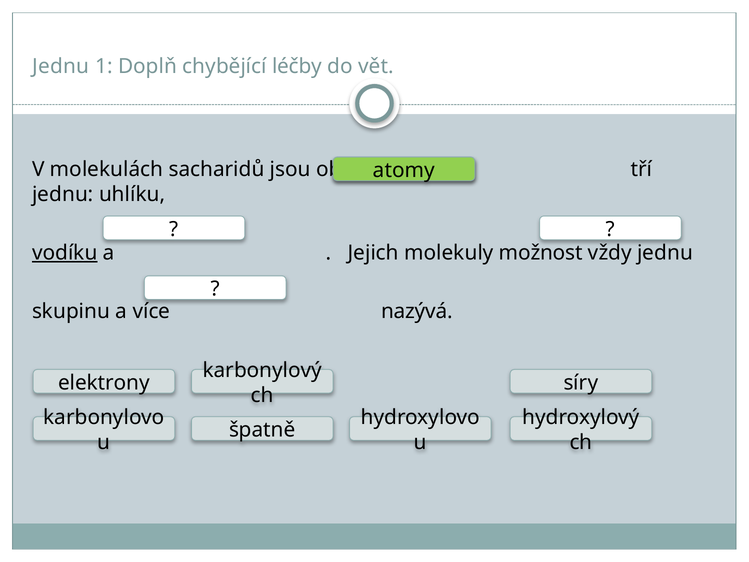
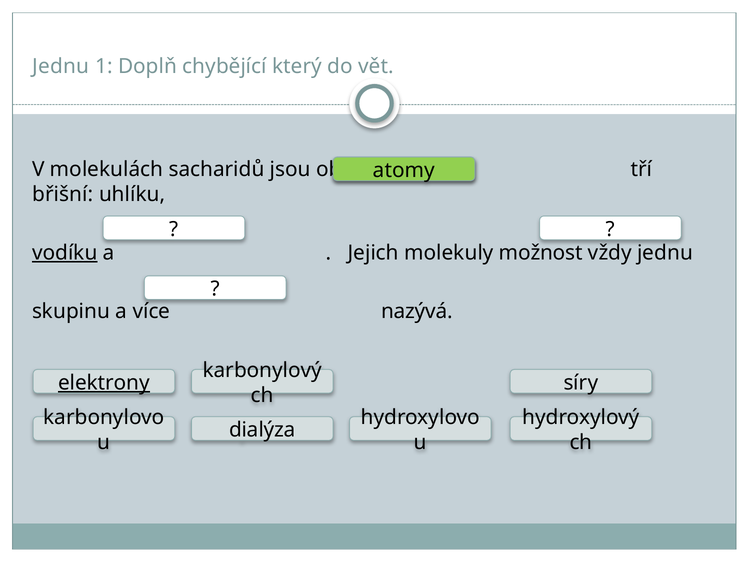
léčby: léčby -> který
jednu at (63, 194): jednu -> břišní
elektrony underline: none -> present
špatně: špatně -> dialýza
